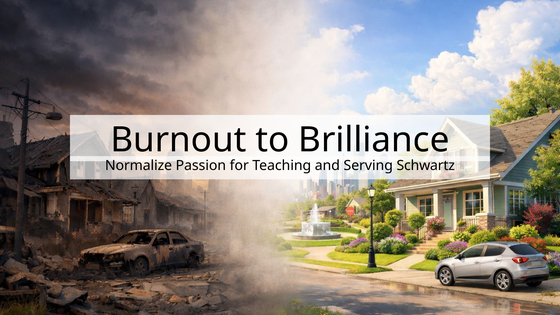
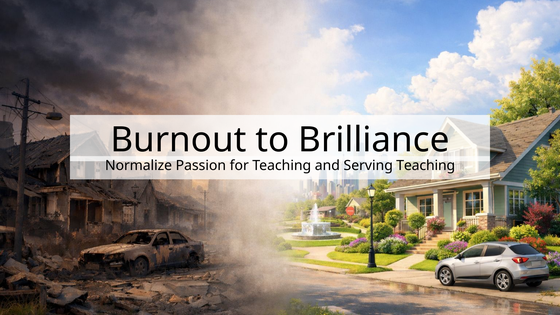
Serving Schwartz: Schwartz -> Teaching
